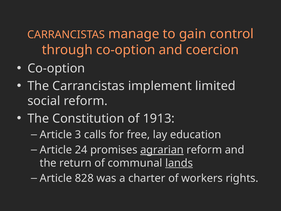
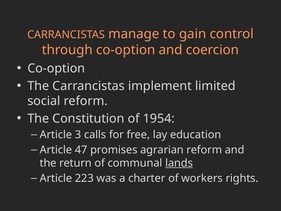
1913: 1913 -> 1954
24: 24 -> 47
agrarian underline: present -> none
828: 828 -> 223
